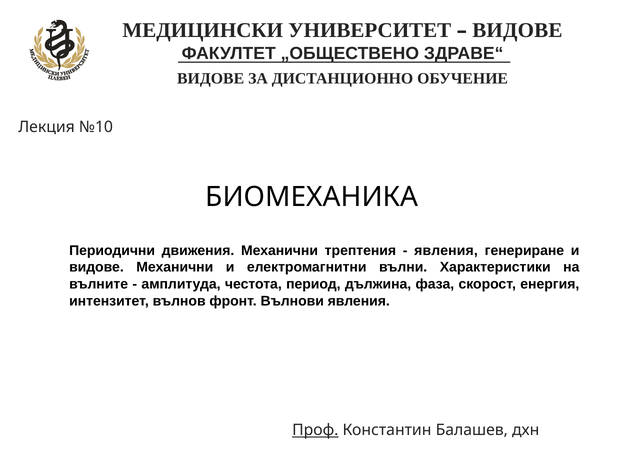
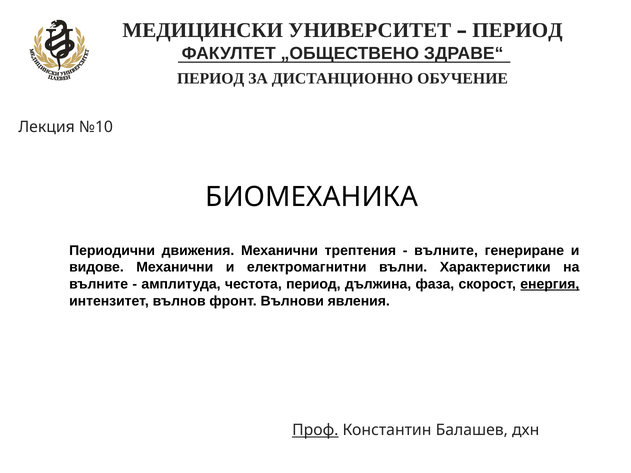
ВИДОВЕ at (517, 31): ВИДОВЕ -> ПЕРИОД
ВИДОВЕ at (211, 79): ВИДОВЕ -> ПЕРИОД
явления at (446, 251): явления -> вълните
енергия underline: none -> present
